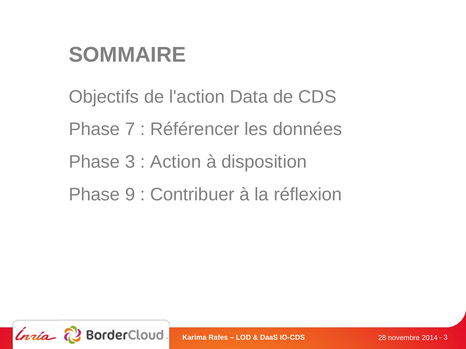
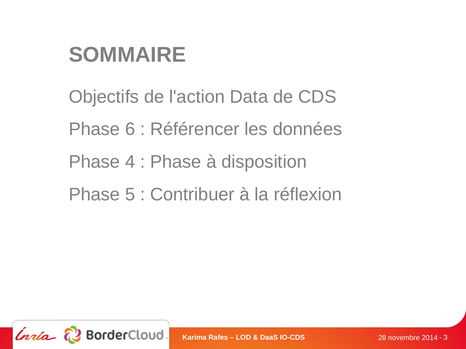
7: 7 -> 6
Phase 3: 3 -> 4
Action at (176, 162): Action -> Phase
9: 9 -> 5
